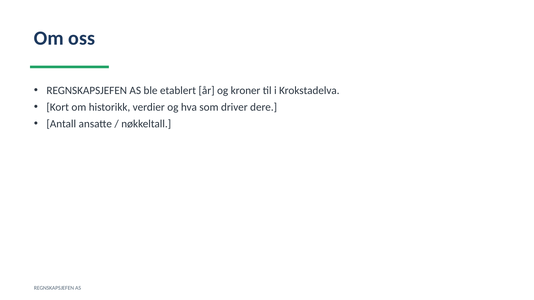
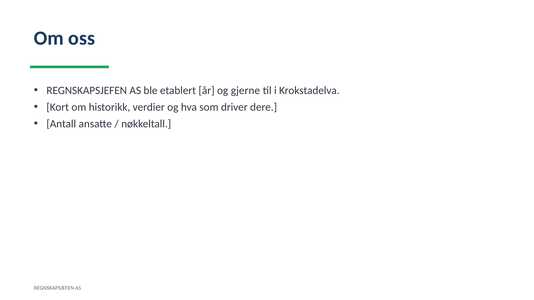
kroner: kroner -> gjerne
